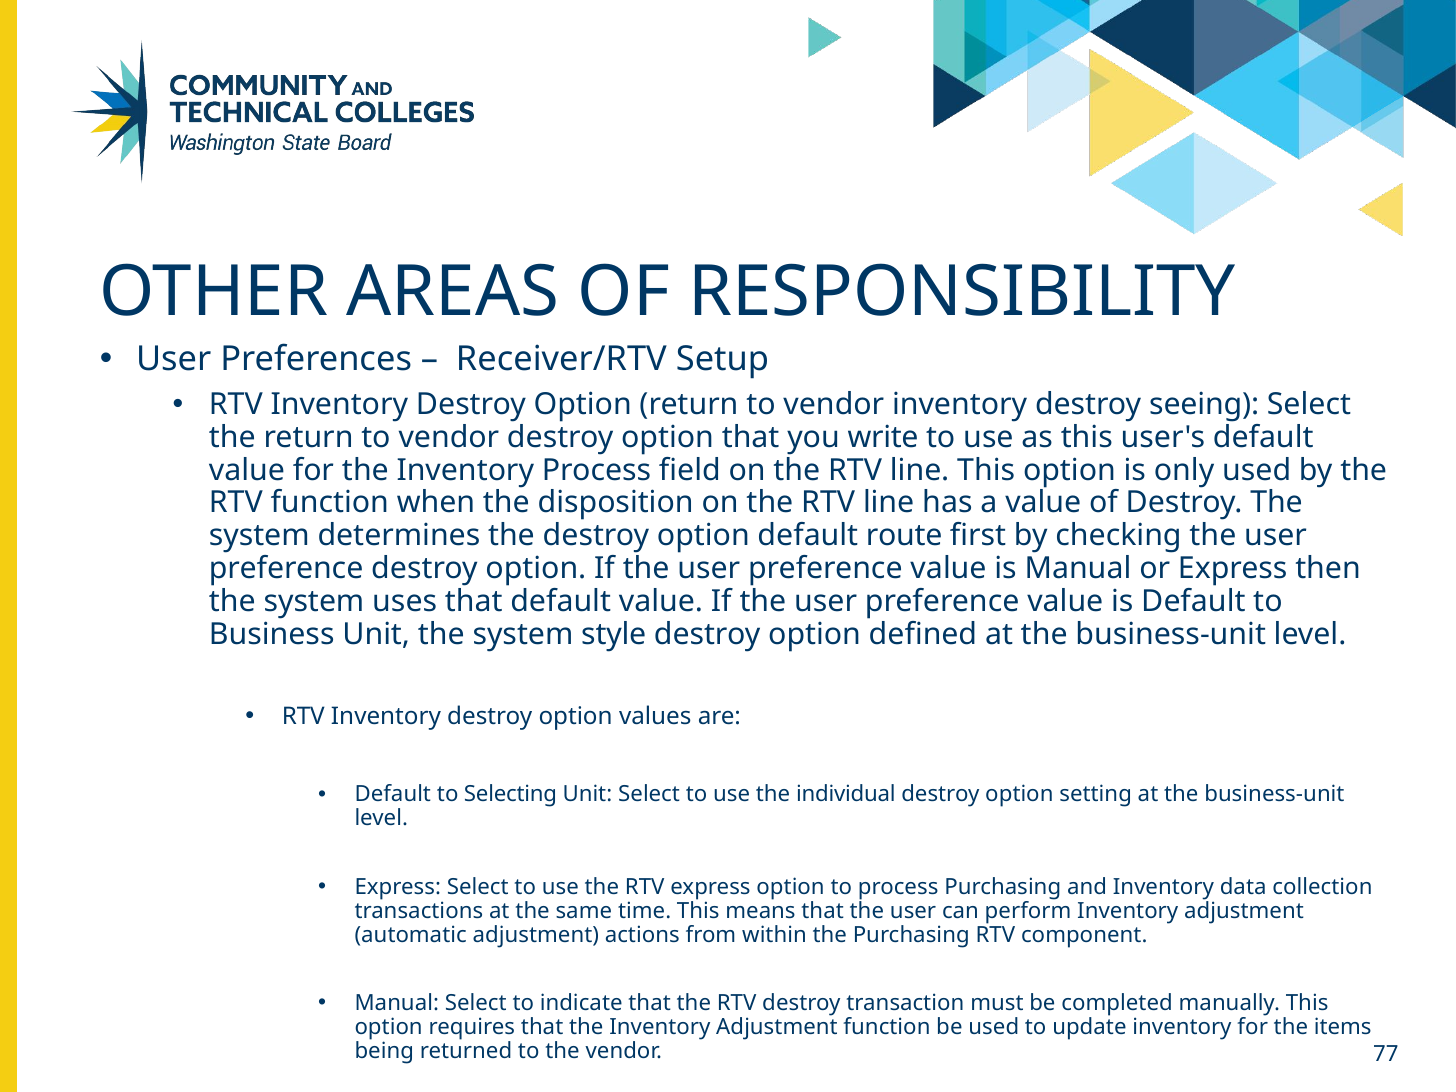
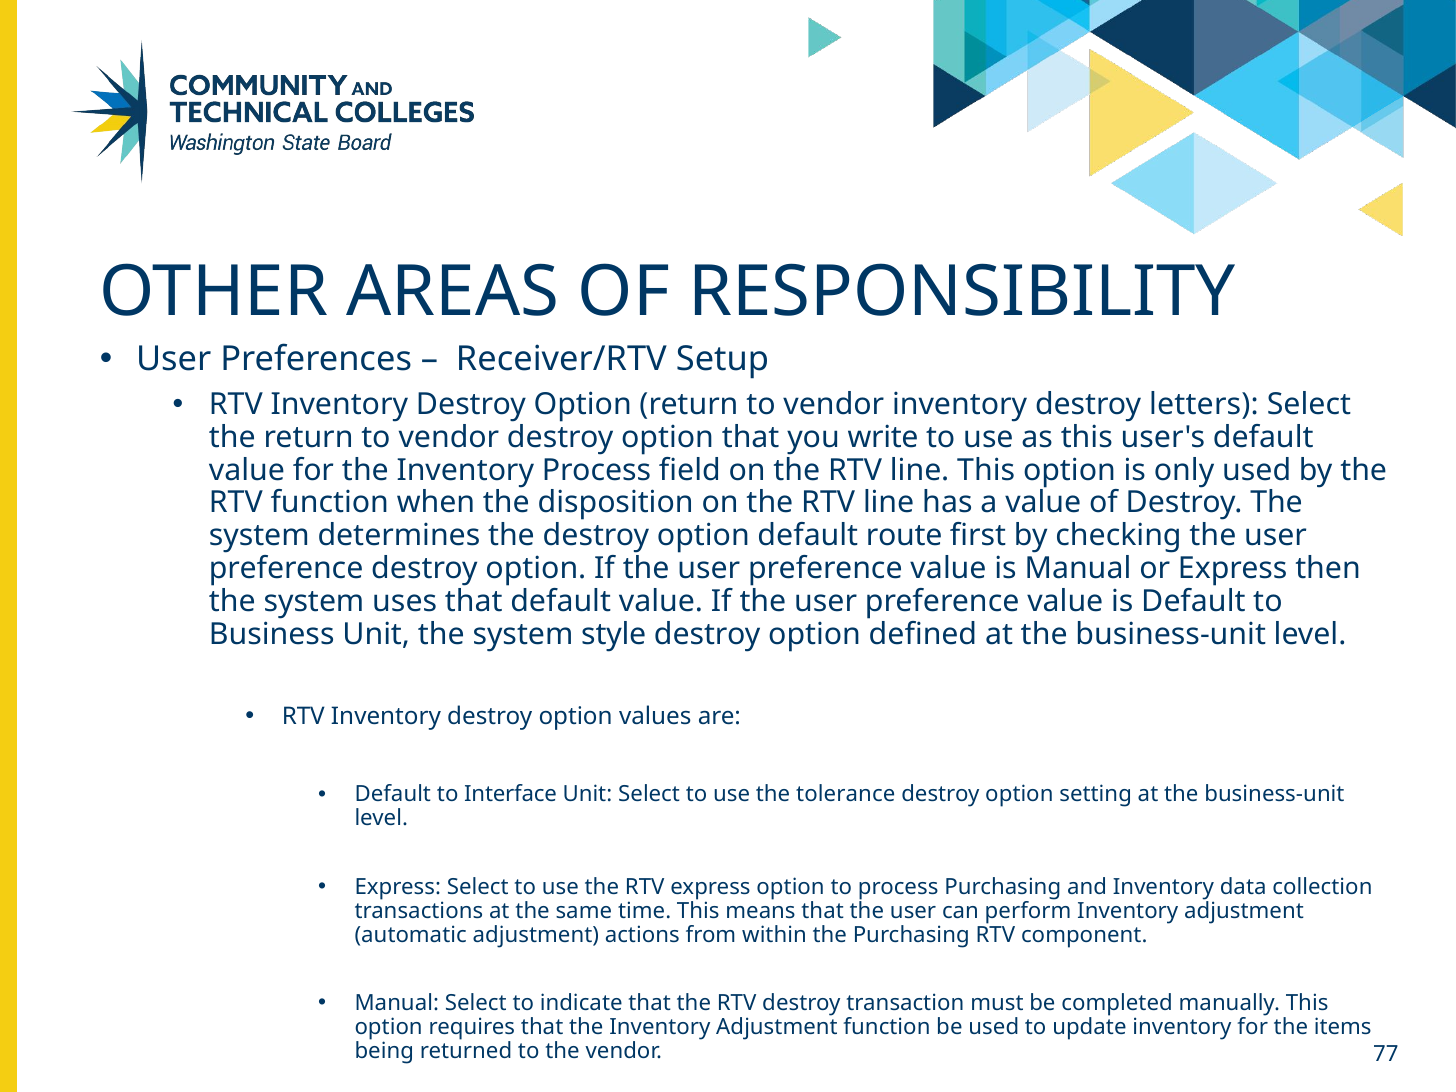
seeing: seeing -> letters
Selecting: Selecting -> Interface
individual: individual -> tolerance
